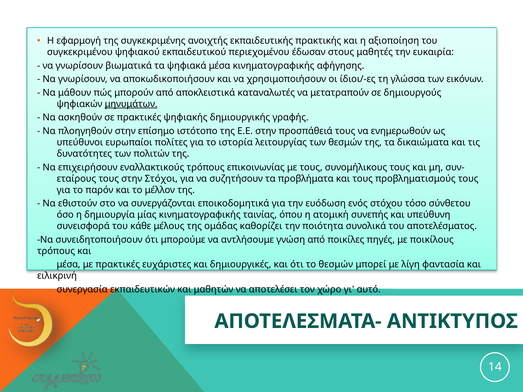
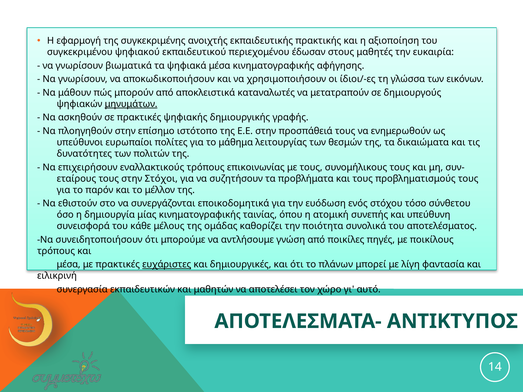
ιστορία: ιστορία -> μάθημα
ευχάριστες underline: none -> present
το θεσμών: θεσμών -> πλάνων
